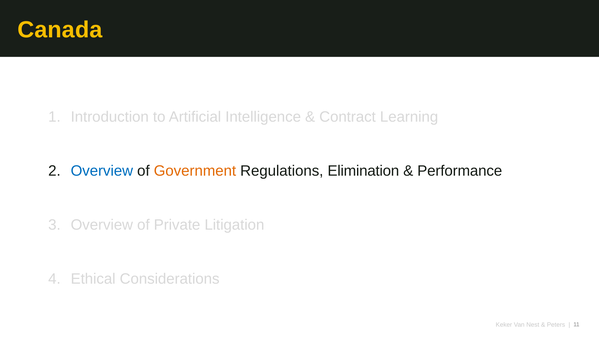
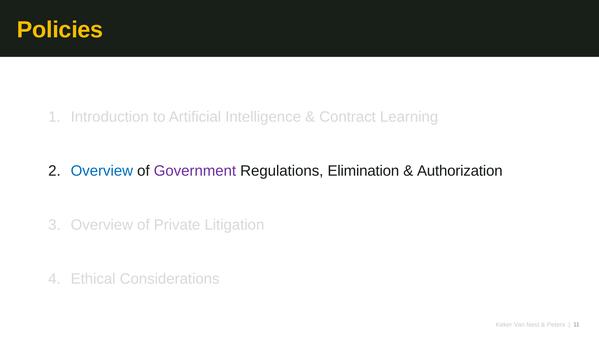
Canada: Canada -> Policies
Government colour: orange -> purple
Performance: Performance -> Authorization
